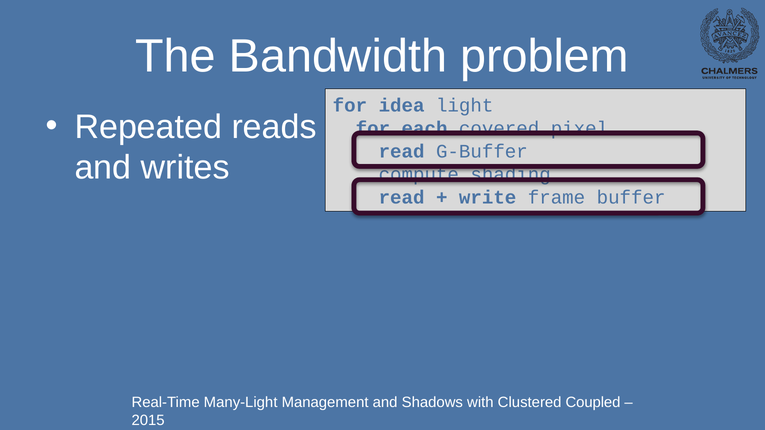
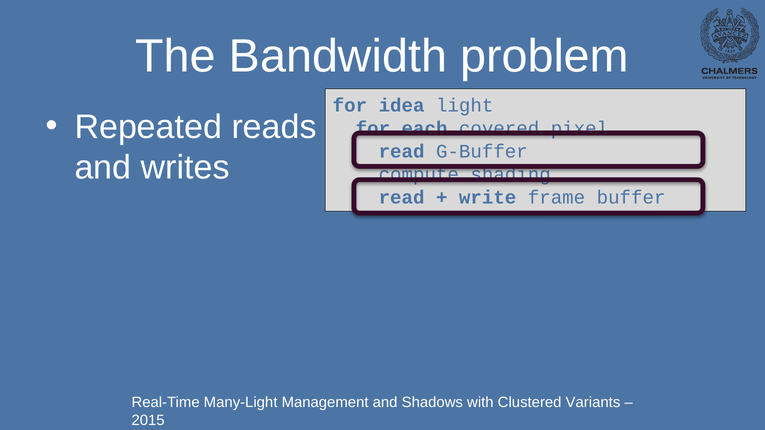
Coupled: Coupled -> Variants
